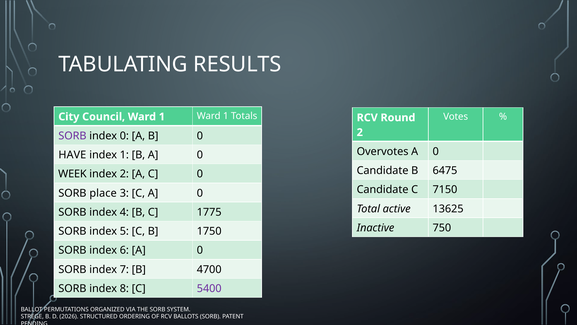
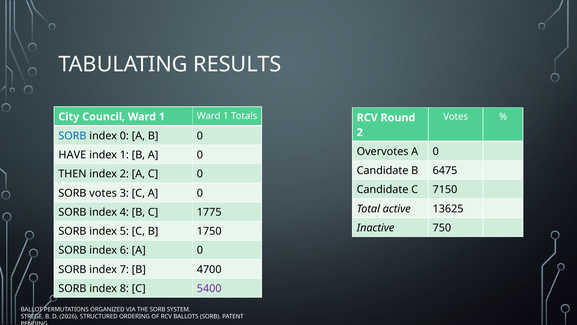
SORB at (72, 136) colour: purple -> blue
WEEK: WEEK -> THEN
SORB place: place -> votes
